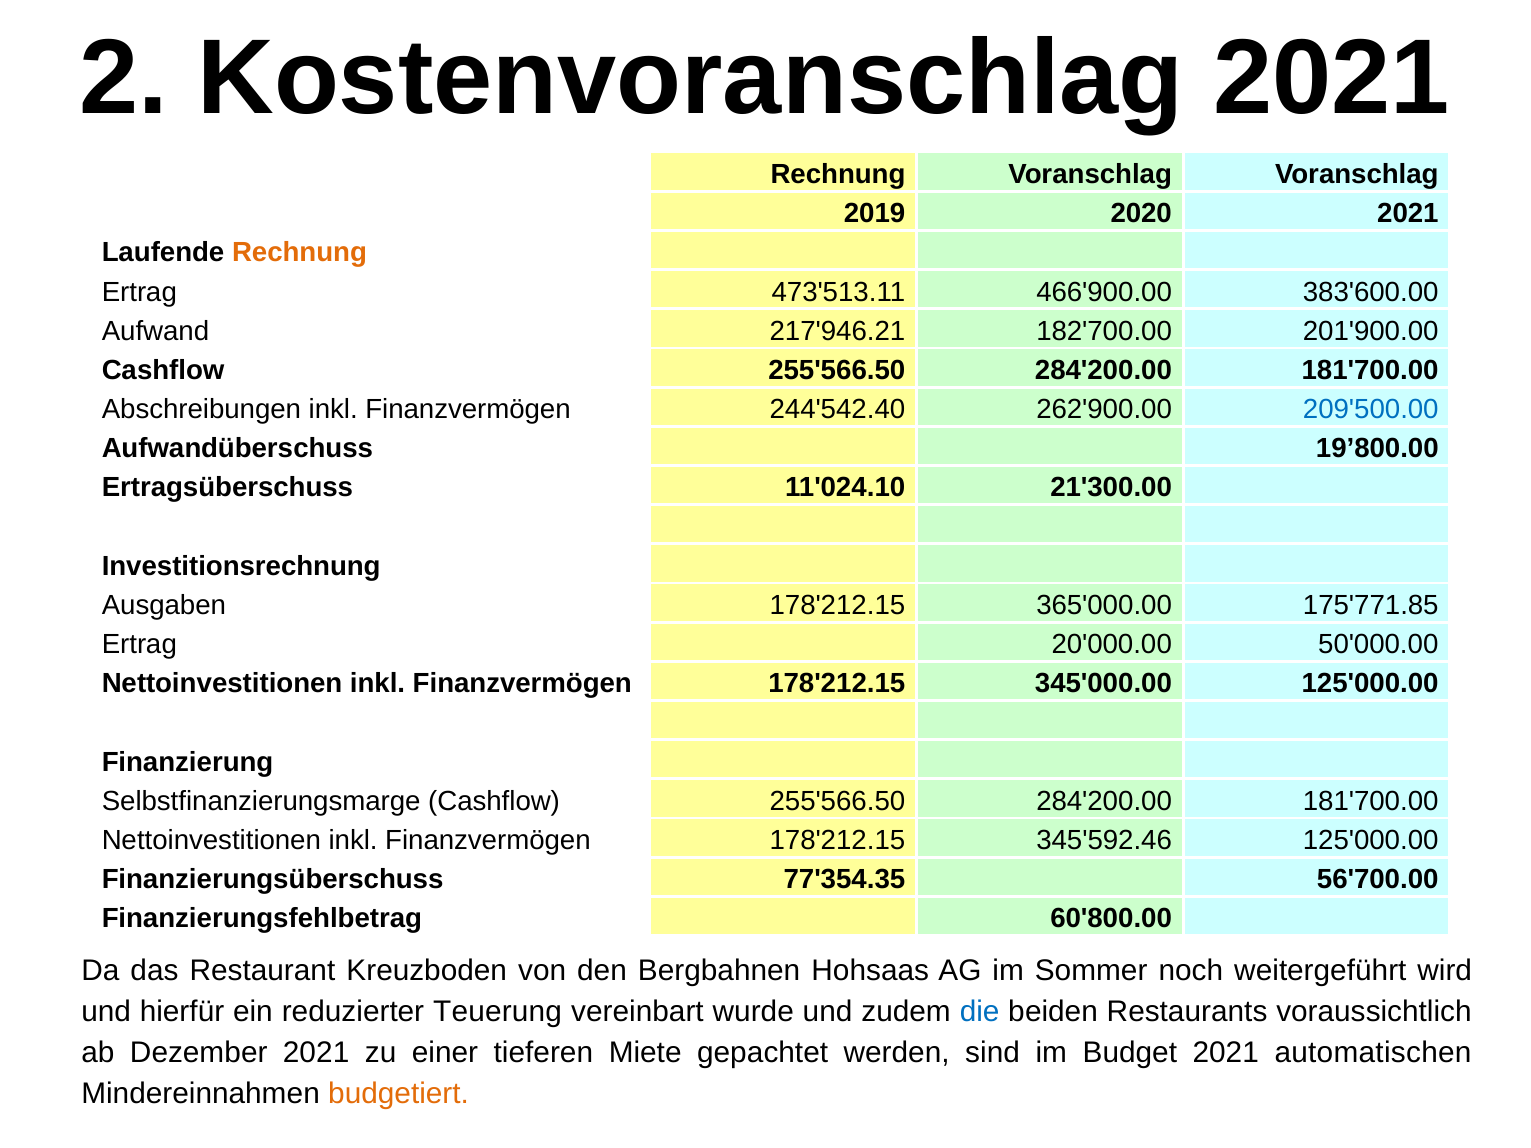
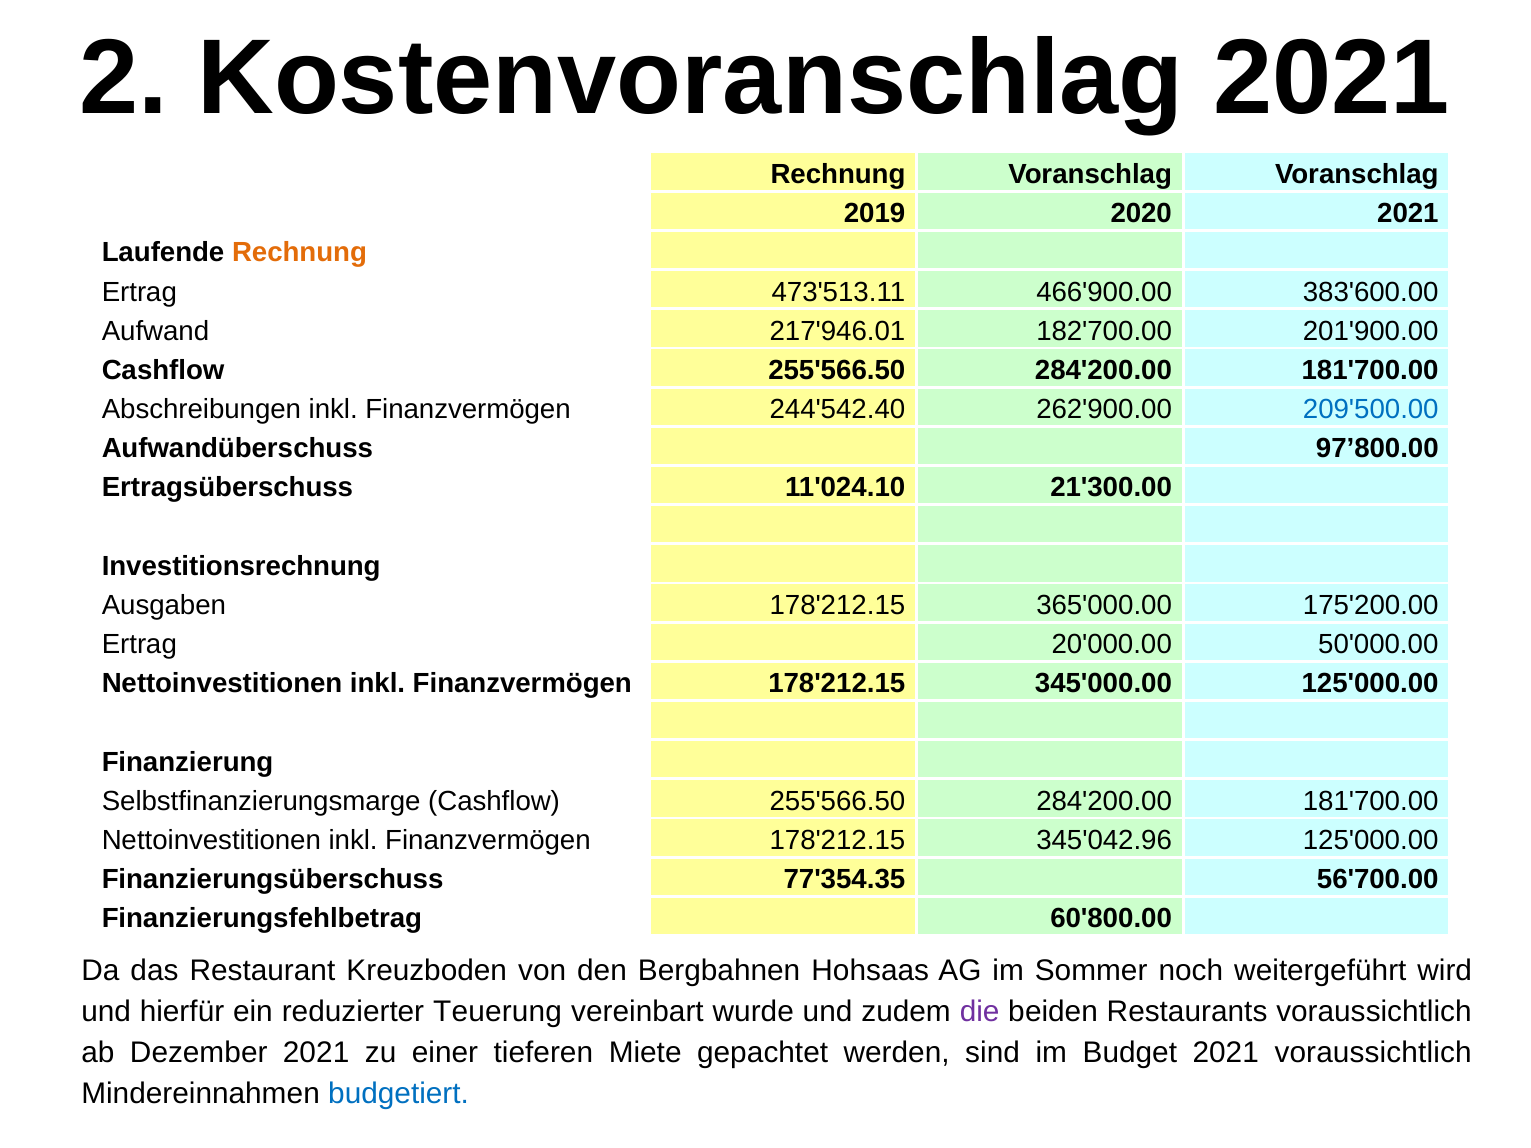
217'946.21: 217'946.21 -> 217'946.01
19’800.00: 19’800.00 -> 97’800.00
175'771.85: 175'771.85 -> 175'200.00
345'592.46: 345'592.46 -> 345'042.96
die colour: blue -> purple
2021 automatischen: automatischen -> voraussichtlich
budgetiert colour: orange -> blue
